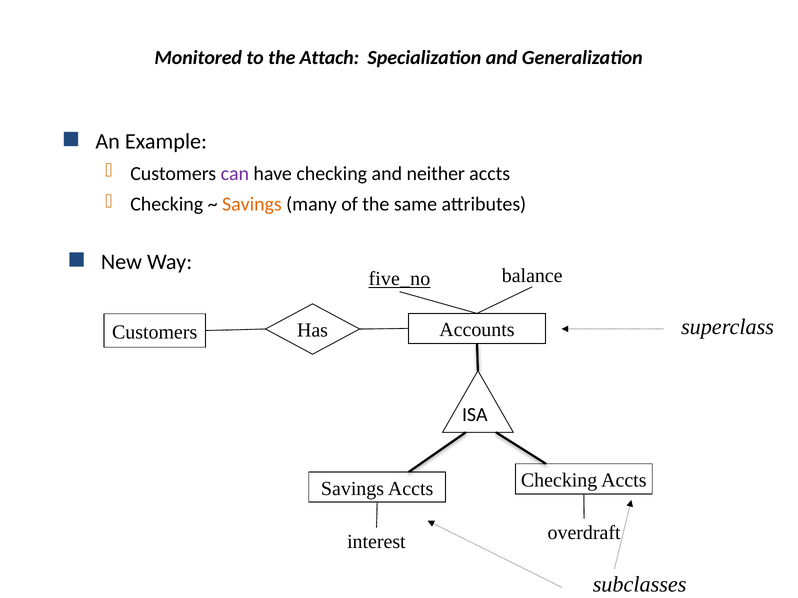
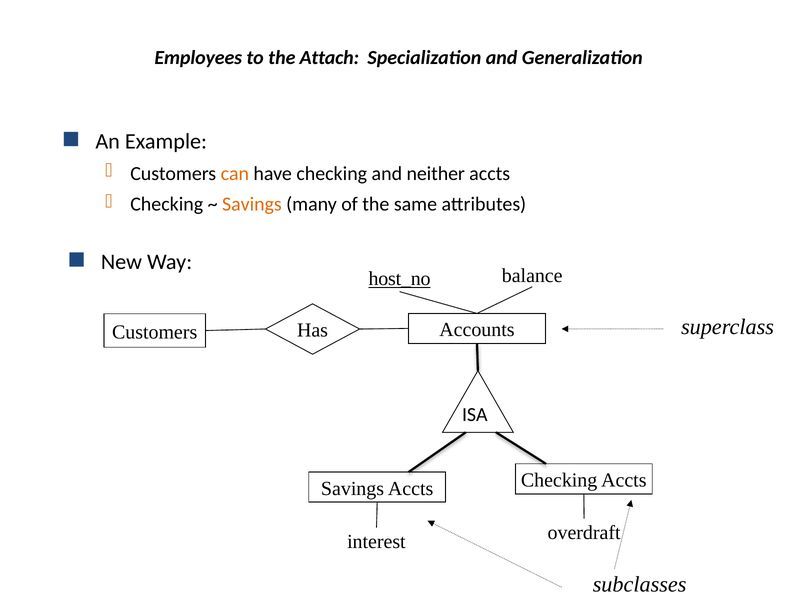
Monitored: Monitored -> Employees
can colour: purple -> orange
five_no: five_no -> host_no
